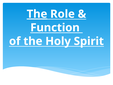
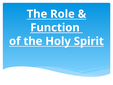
The at (37, 14) underline: present -> none
